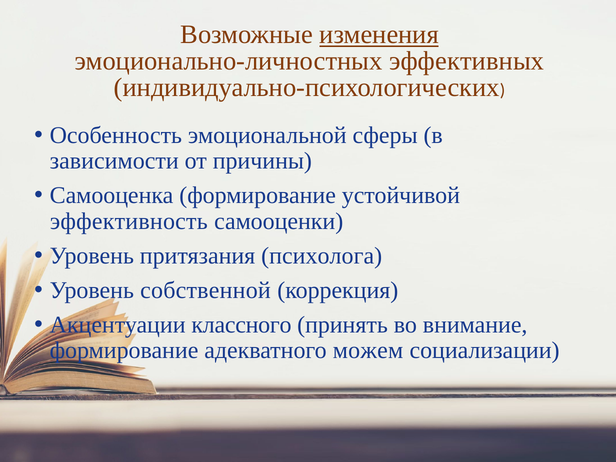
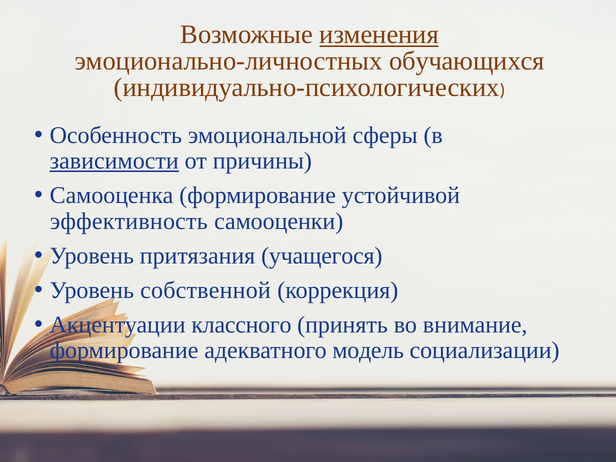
эффективных: эффективных -> обучающихся
зависимости underline: none -> present
психолога: психолога -> учащегося
можем: можем -> модель
